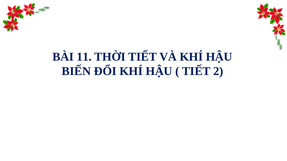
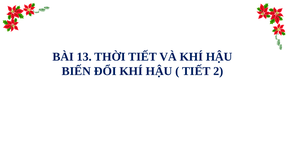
11: 11 -> 13
